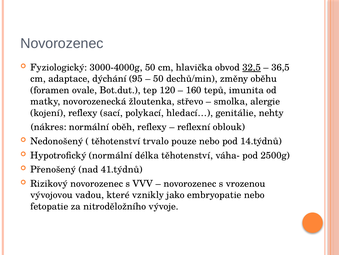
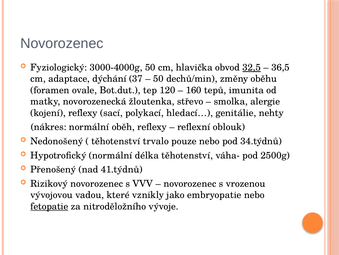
95: 95 -> 37
14.týdnů: 14.týdnů -> 34.týdnů
fetopatie underline: none -> present
